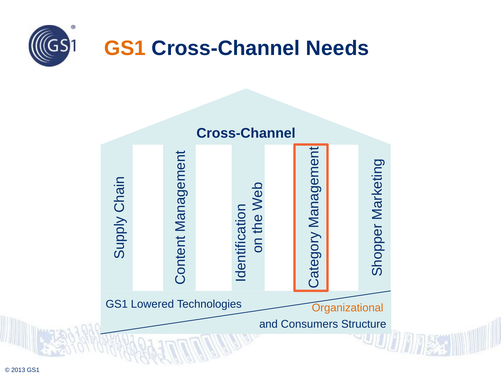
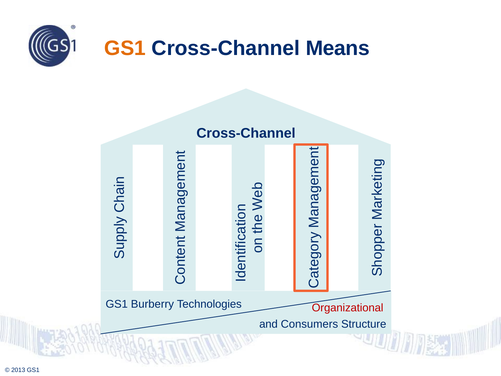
Needs: Needs -> Means
Lowered: Lowered -> Burberry
Organizational colour: orange -> red
